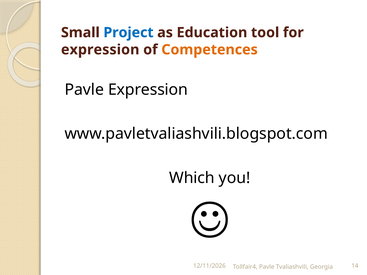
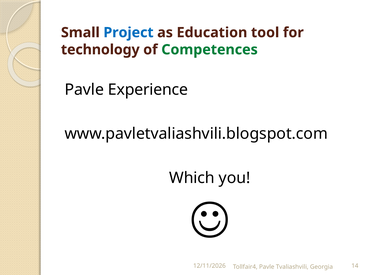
expression at (100, 50): expression -> technology
Competences colour: orange -> green
Pavle Expression: Expression -> Experience
